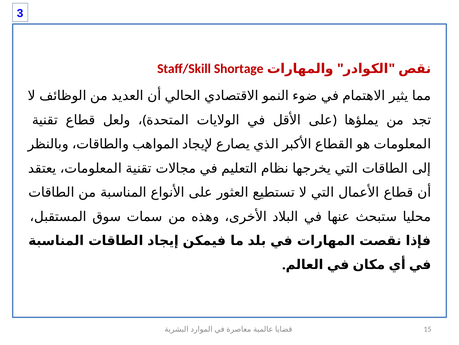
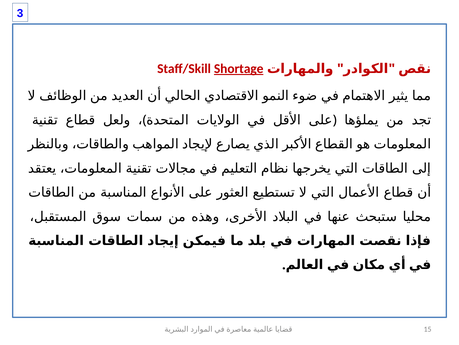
Shortage underline: none -> present
